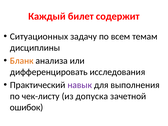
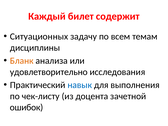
дифференцировать: дифференцировать -> удовлетворительно
навык colour: purple -> blue
допуска: допуска -> доцента
